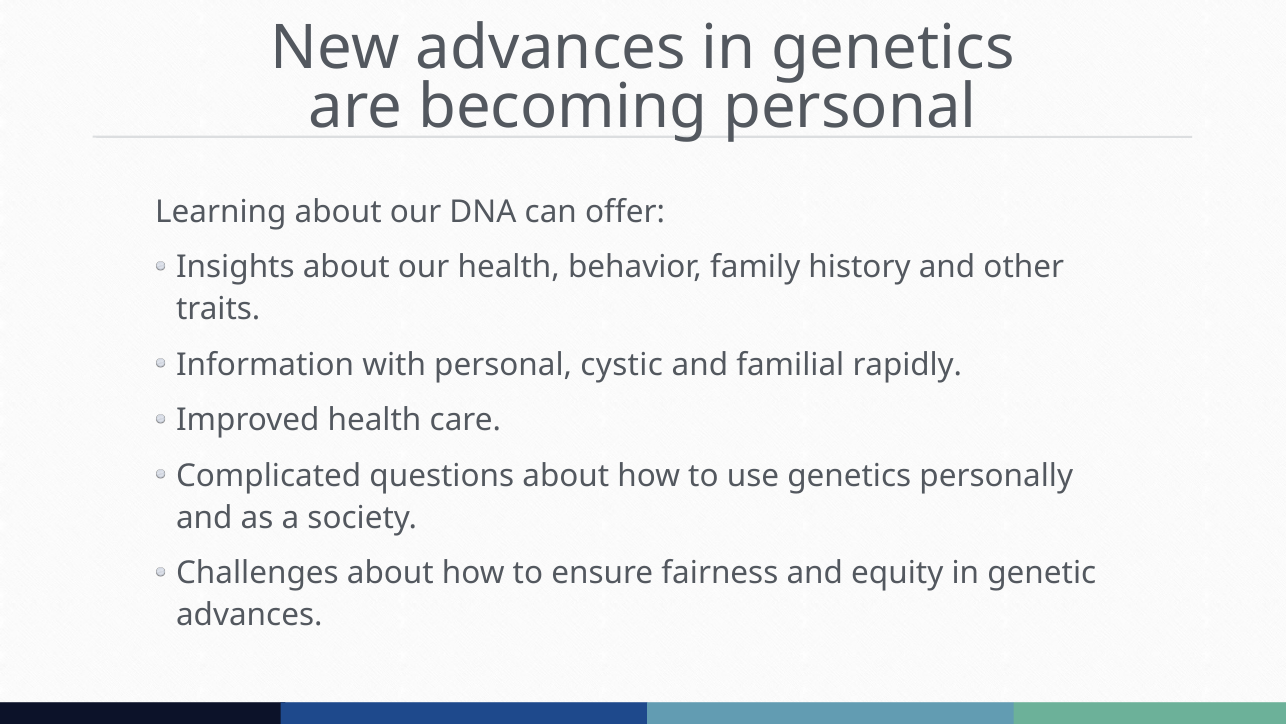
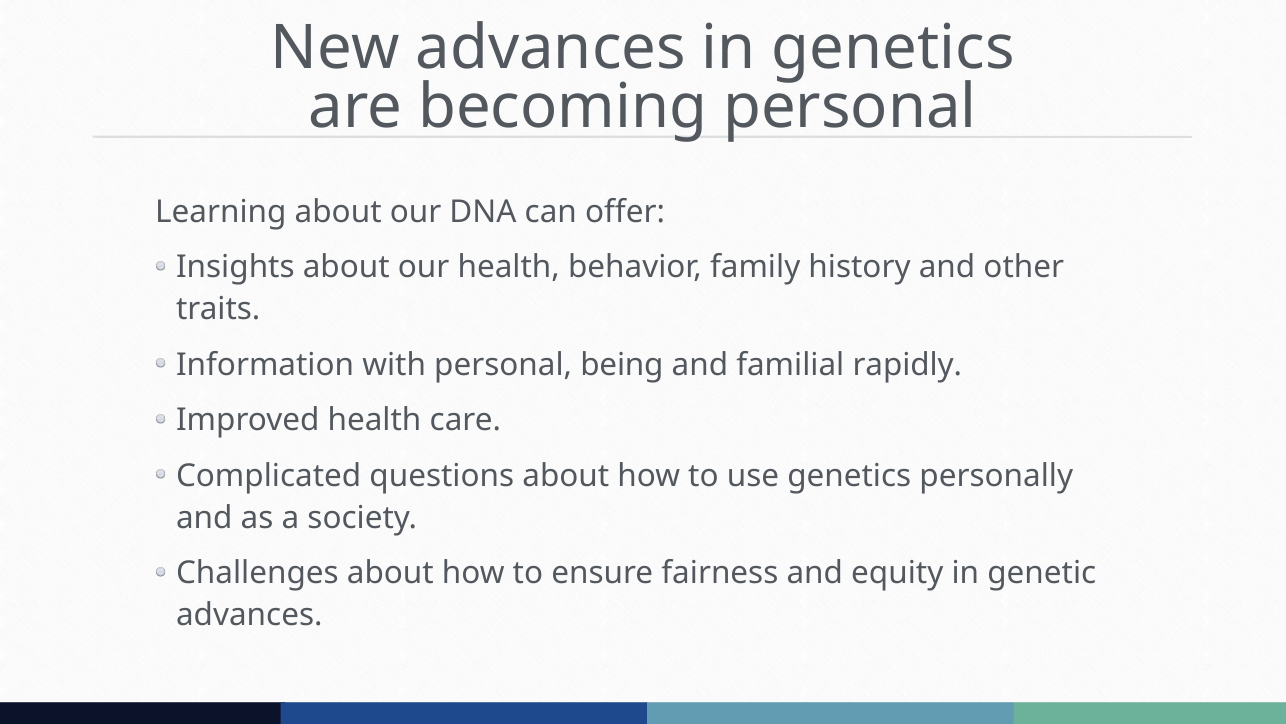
cystic: cystic -> being
